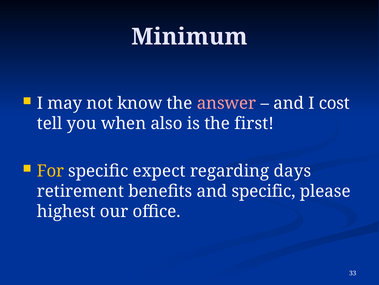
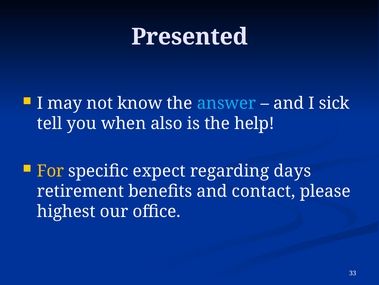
Minimum: Minimum -> Presented
answer colour: pink -> light blue
cost: cost -> sick
first: first -> help
and specific: specific -> contact
